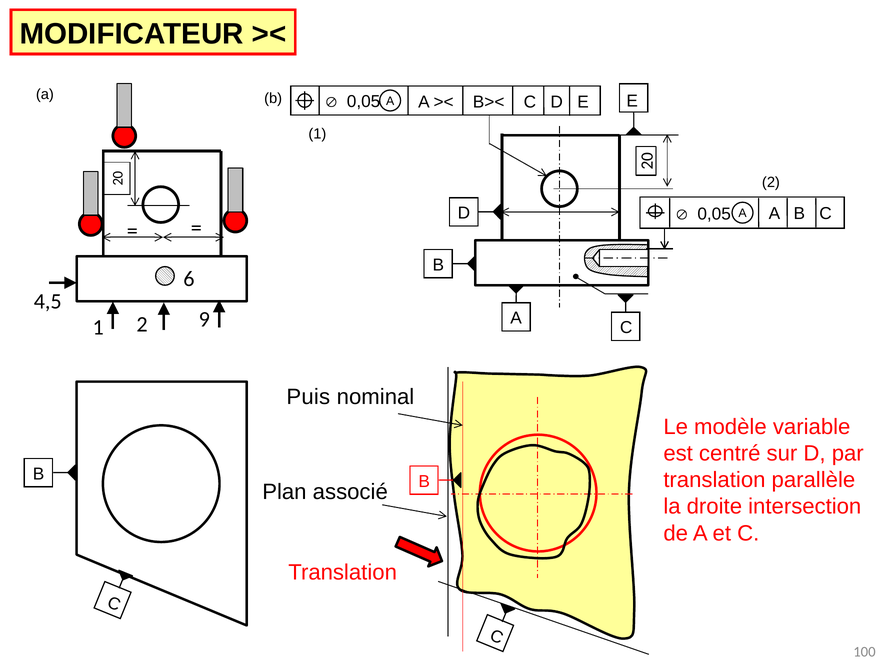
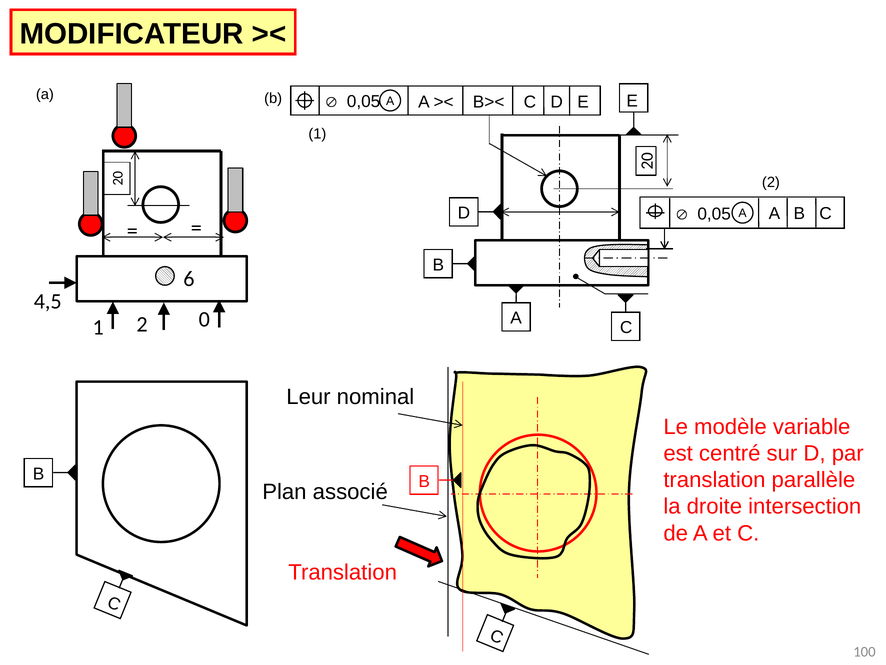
1 2 9: 9 -> 0
Puis: Puis -> Leur
